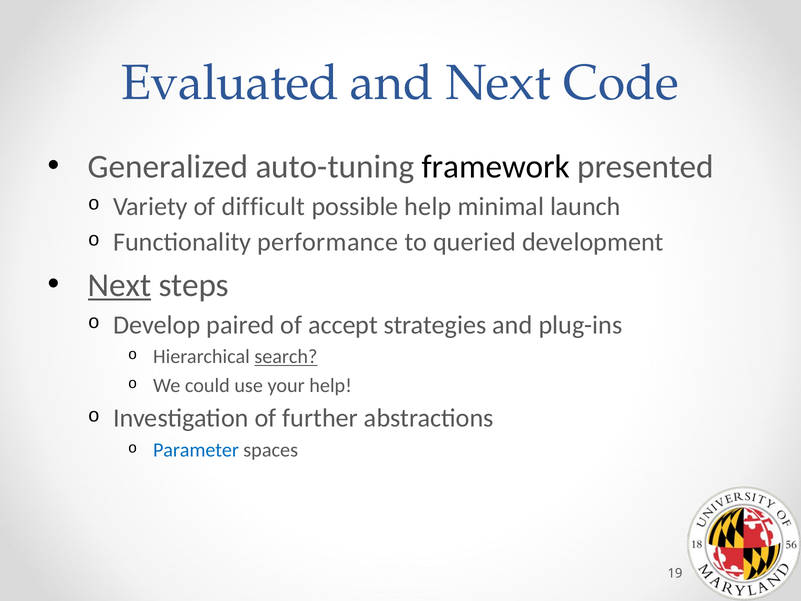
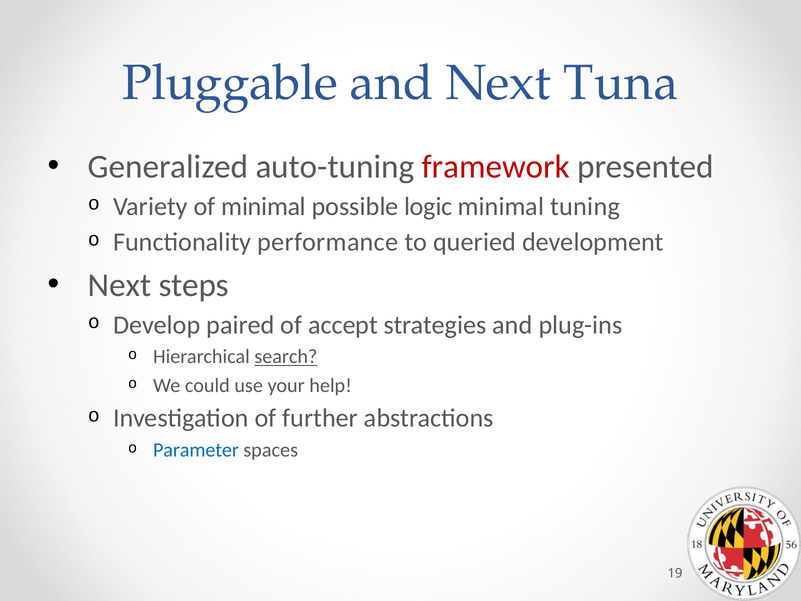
Evaluated: Evaluated -> Pluggable
Code: Code -> Tuna
framework colour: black -> red
of difficult: difficult -> minimal
possible help: help -> logic
launch: launch -> tuning
Next at (120, 285) underline: present -> none
